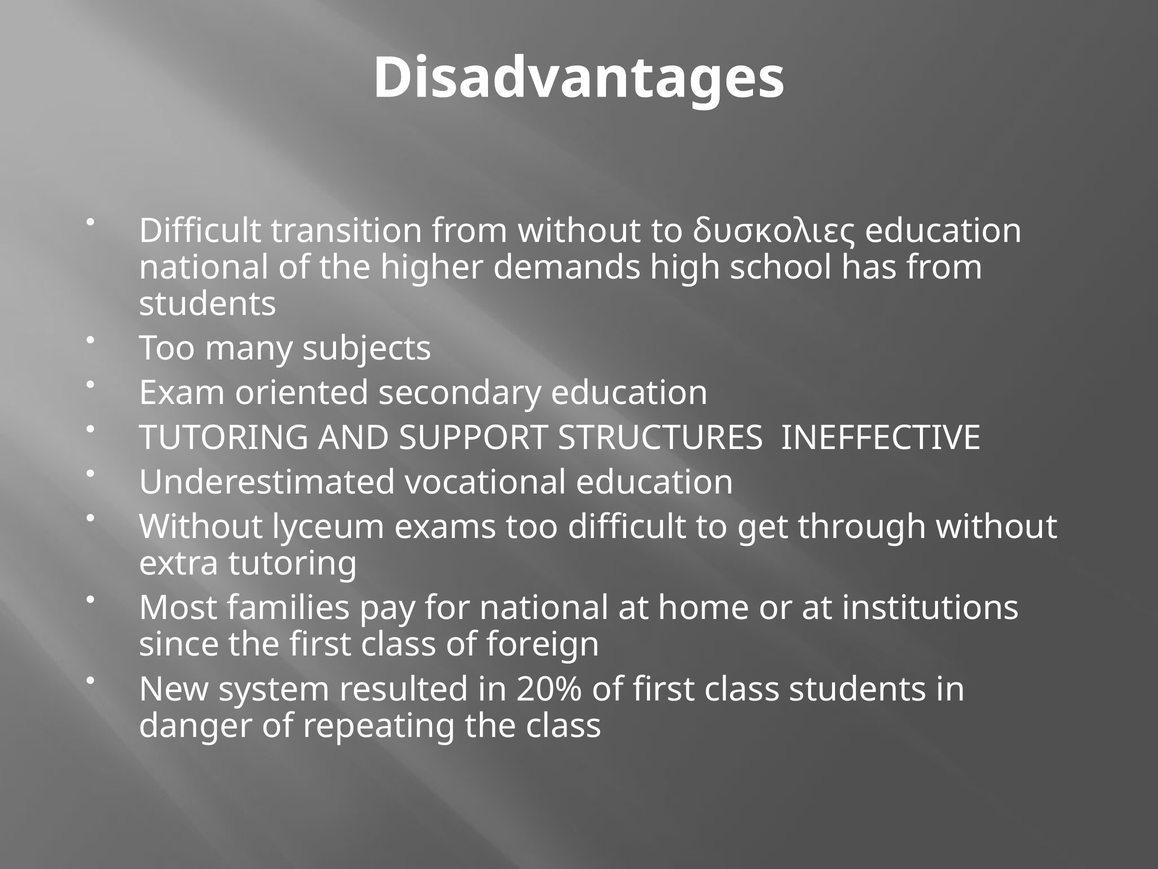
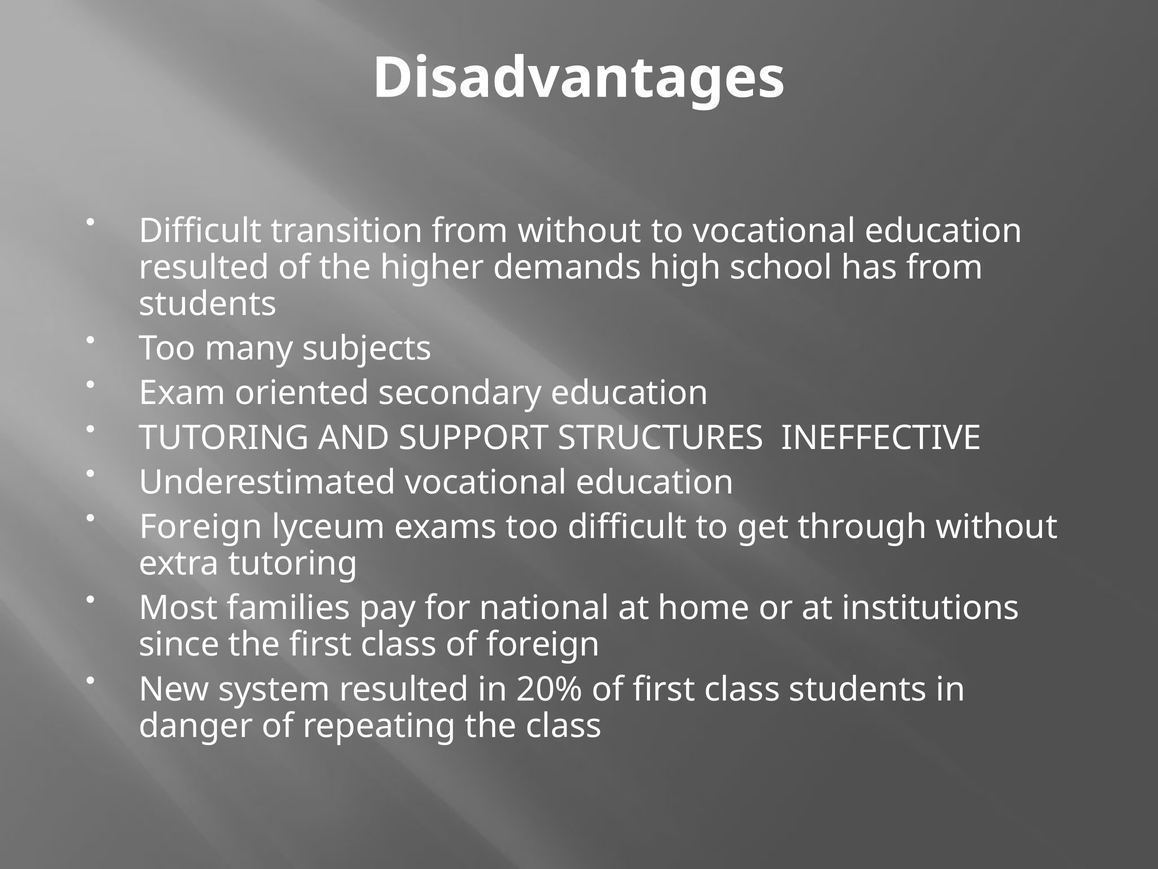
to δυσκολιες: δυσκολιες -> vocational
national at (204, 267): national -> resulted
Without at (201, 527): Without -> Foreign
